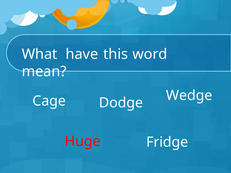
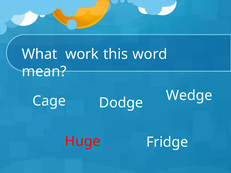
have: have -> work
